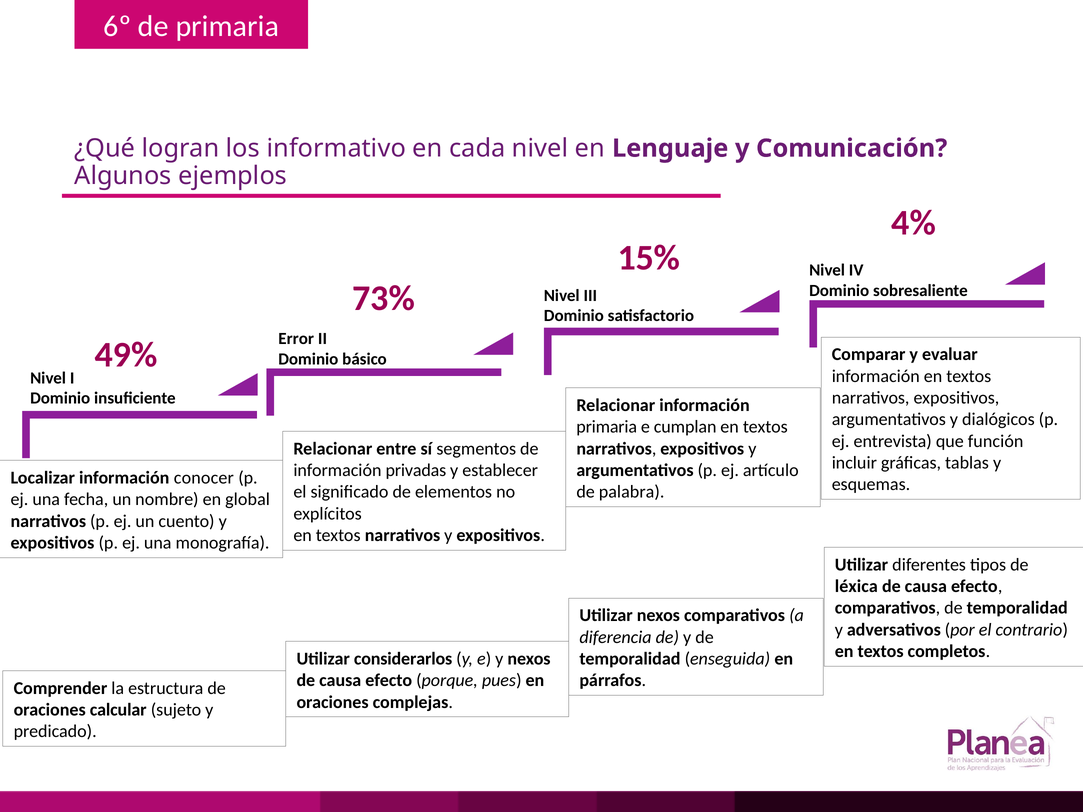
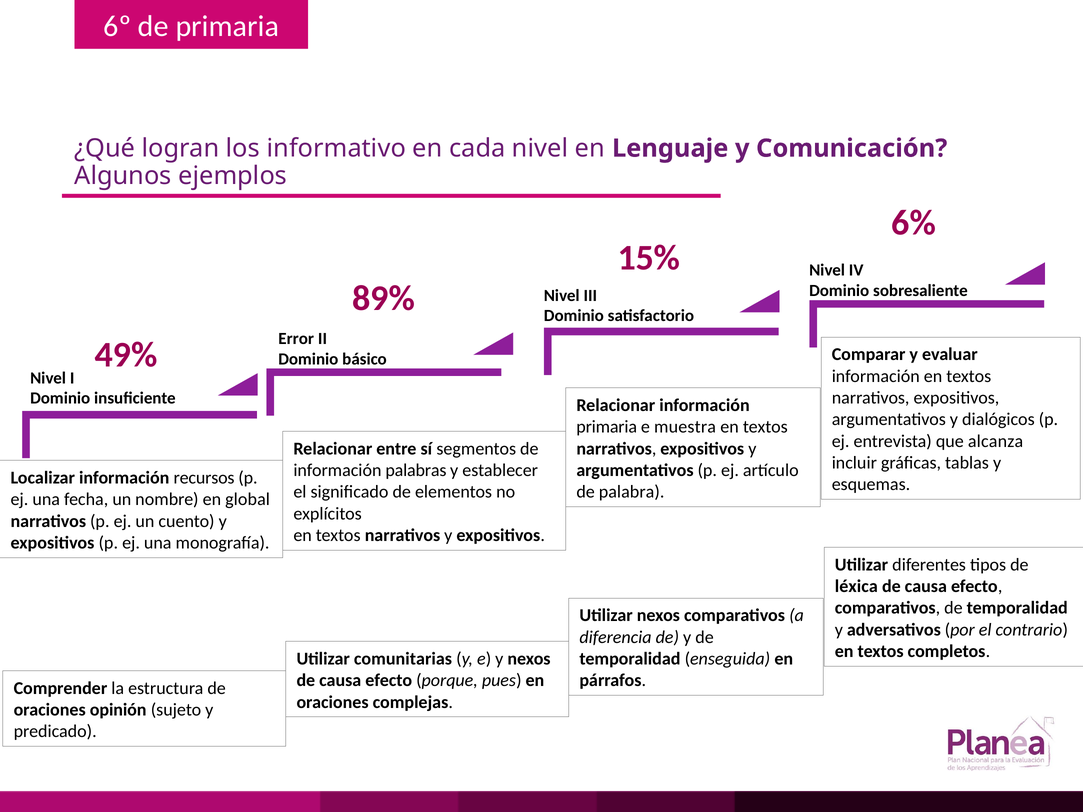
4%: 4% -> 6%
73%: 73% -> 89%
cumplan: cumplan -> muestra
función: función -> alcanza
privadas: privadas -> palabras
conocer: conocer -> recursos
considerarlos: considerarlos -> comunitarias
calcular: calcular -> opinión
